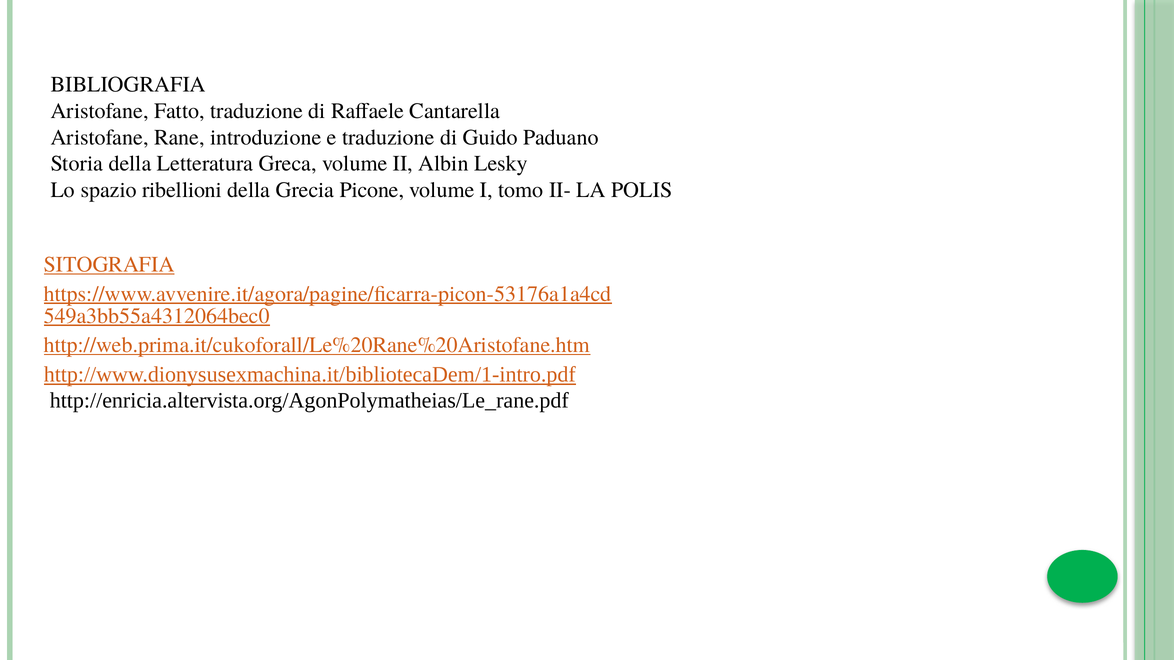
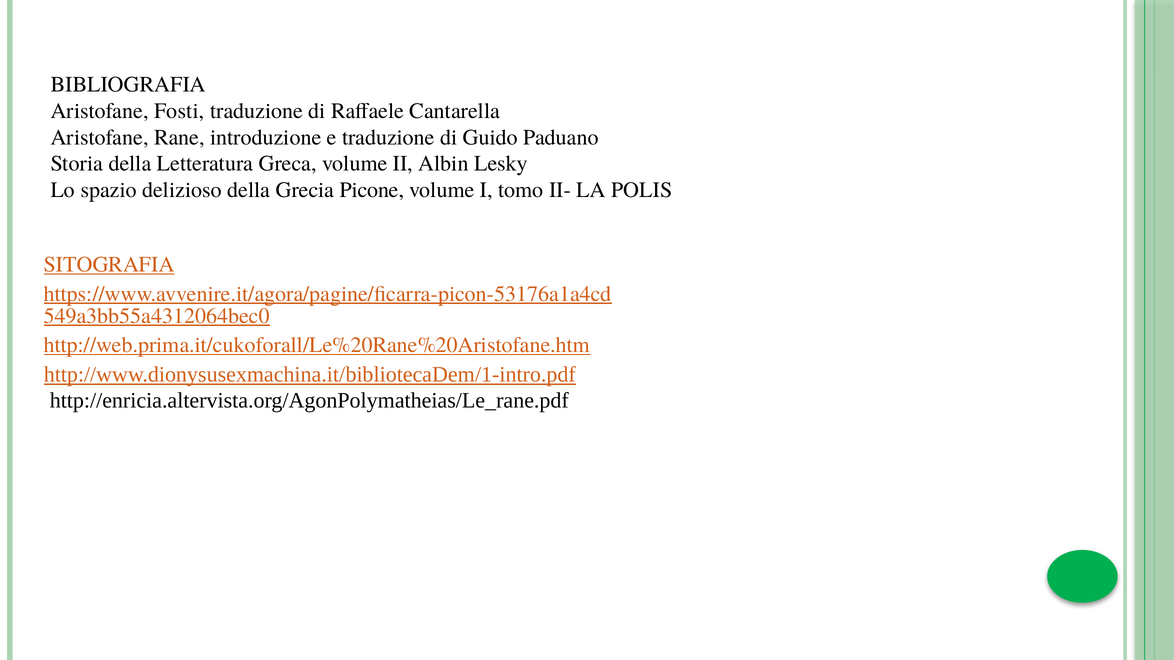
Fatto: Fatto -> Fosti
ribellioni: ribellioni -> delizioso
